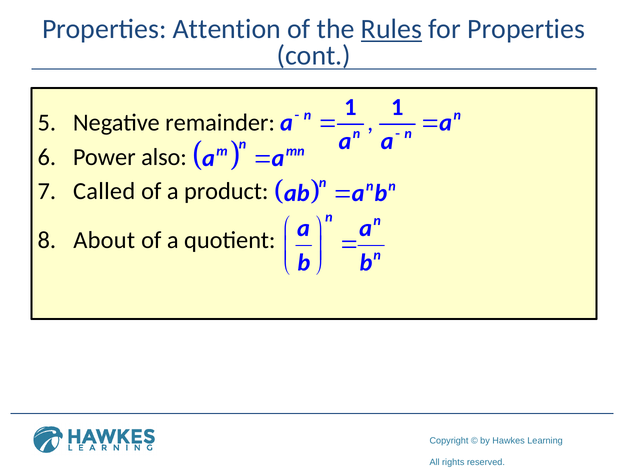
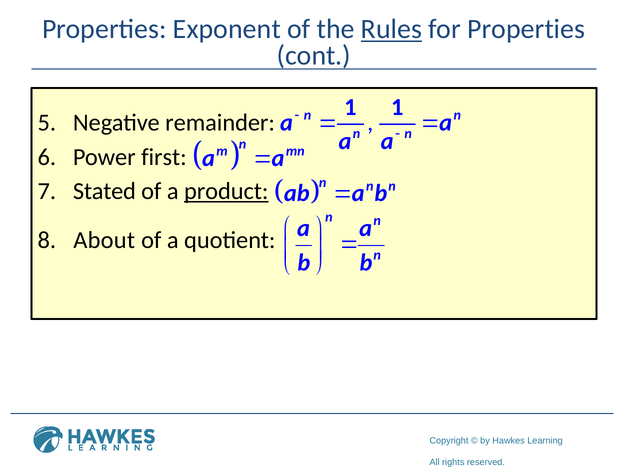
Attention: Attention -> Exponent
also: also -> first
Called: Called -> Stated
product underline: none -> present
